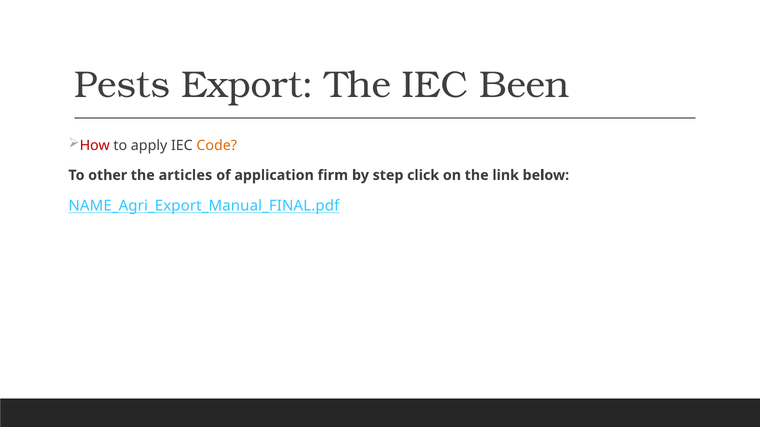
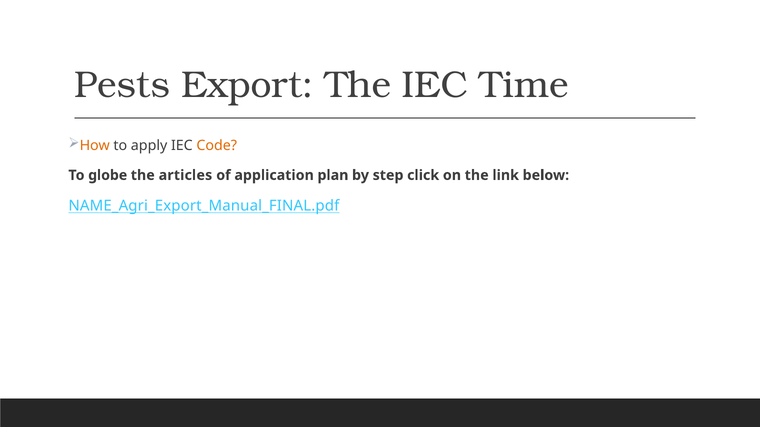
Been: Been -> Time
How colour: red -> orange
other: other -> globe
firm: firm -> plan
